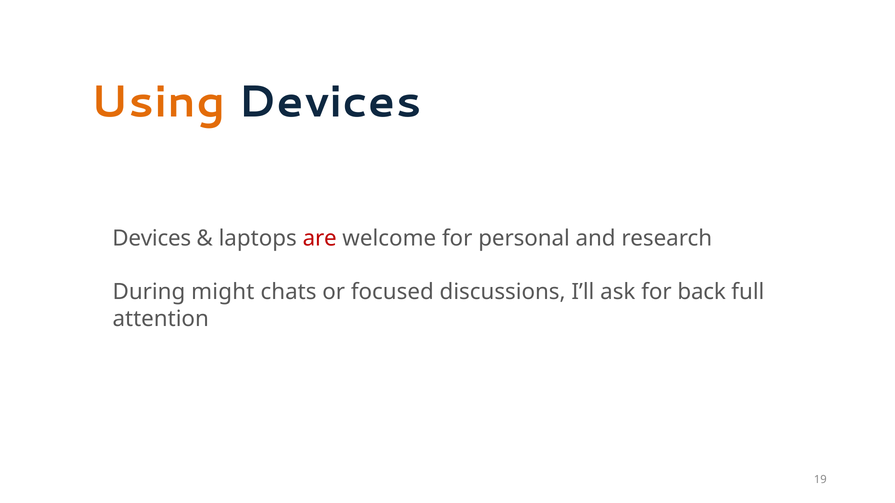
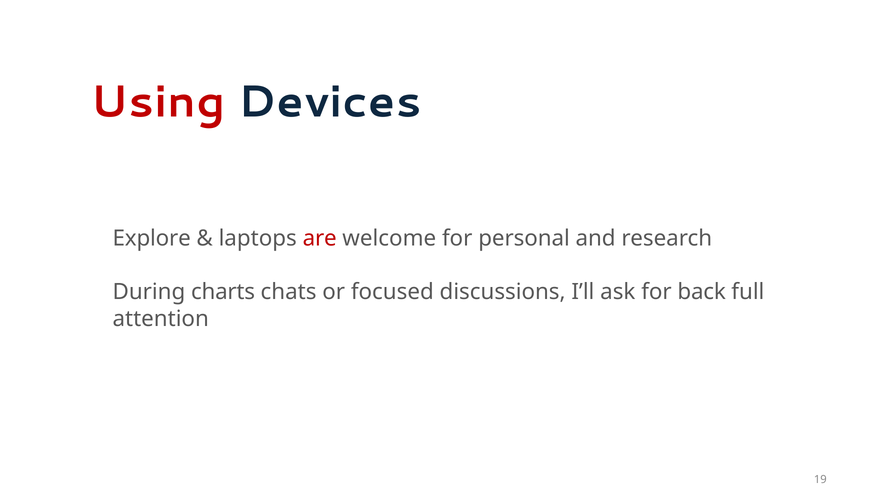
Using colour: orange -> red
Devices at (152, 239): Devices -> Explore
might: might -> charts
